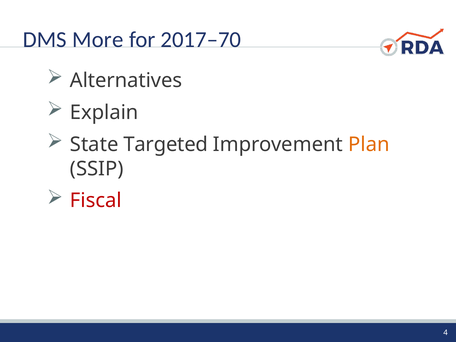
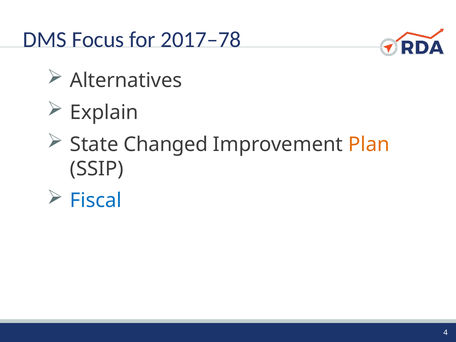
More: More -> Focus
2017–70: 2017–70 -> 2017–78
Targeted: Targeted -> Changed
Fiscal colour: red -> blue
